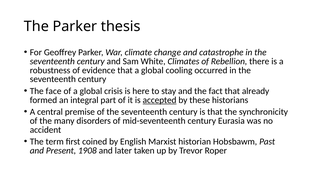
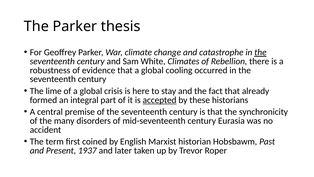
the at (260, 52) underline: none -> present
face: face -> lime
1908: 1908 -> 1937
